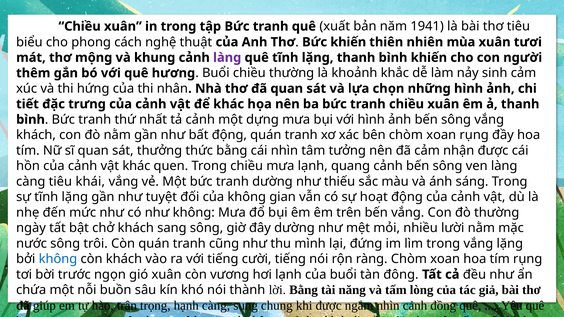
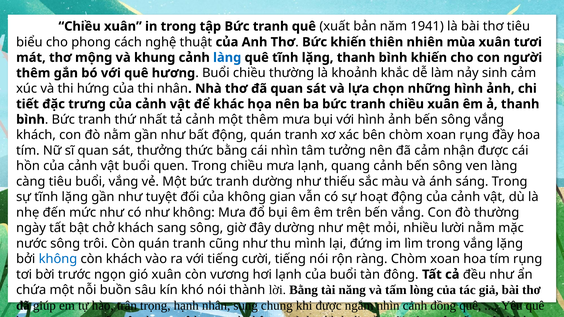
làng at (227, 58) colour: purple -> blue
một dựng: dựng -> thêm
vật khác: khác -> buổi
tiêu khái: khái -> buổi
hạnh càng: càng -> nhân
